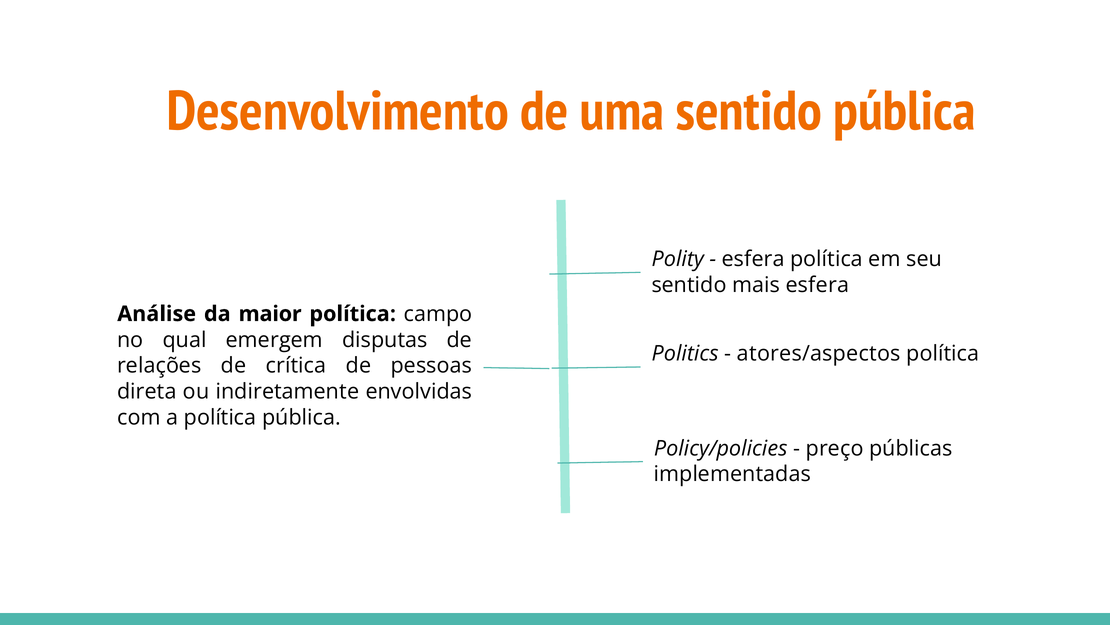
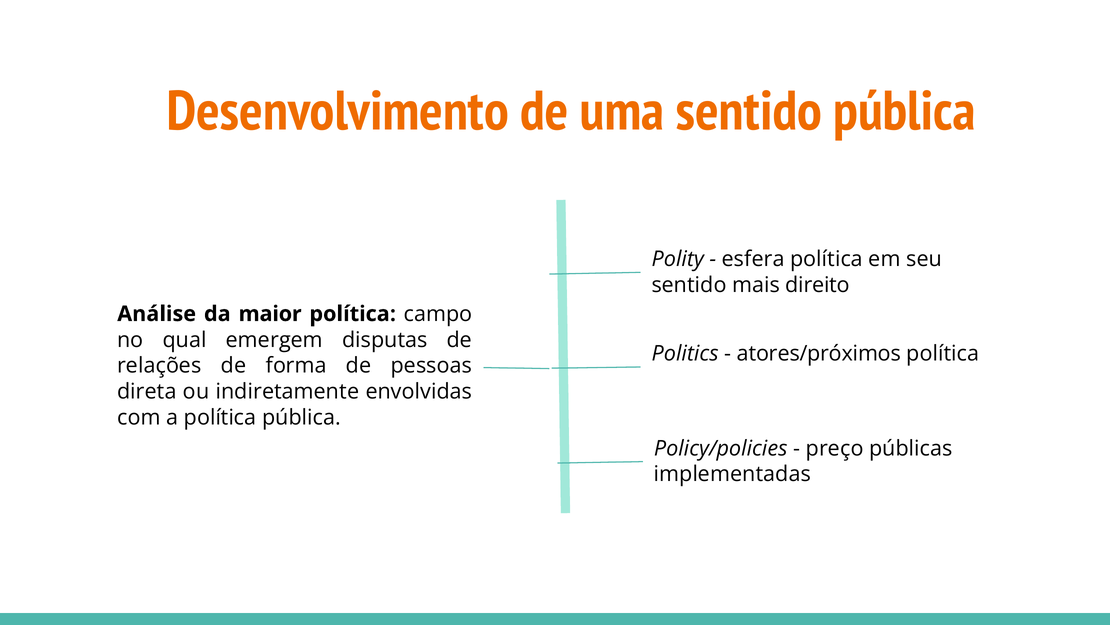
mais esfera: esfera -> direito
atores/aspectos: atores/aspectos -> atores/próximos
crítica: crítica -> forma
